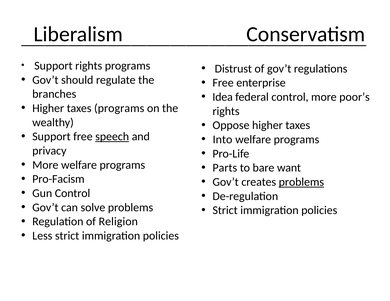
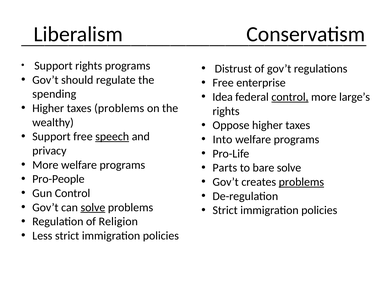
branches: branches -> spending
control at (290, 97) underline: none -> present
poor’s: poor’s -> large’s
taxes programs: programs -> problems
bare want: want -> solve
Pro-Facism: Pro-Facism -> Pro-People
solve at (93, 208) underline: none -> present
